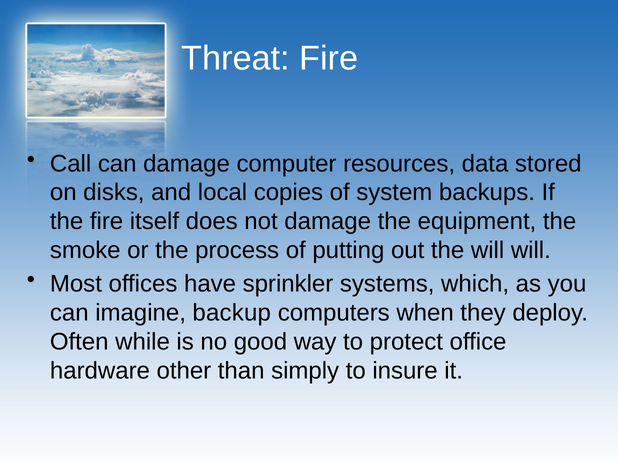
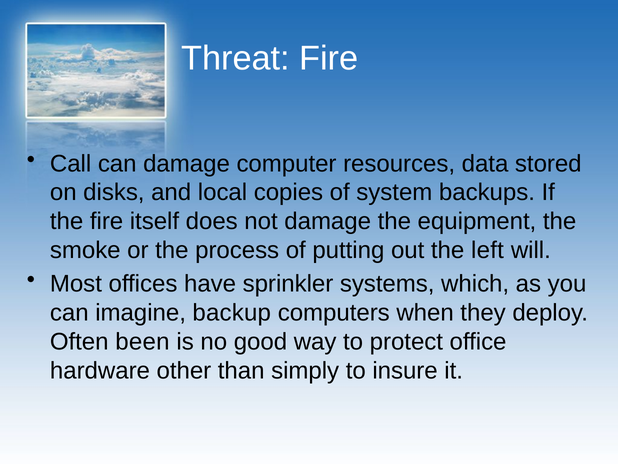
the will: will -> left
while: while -> been
